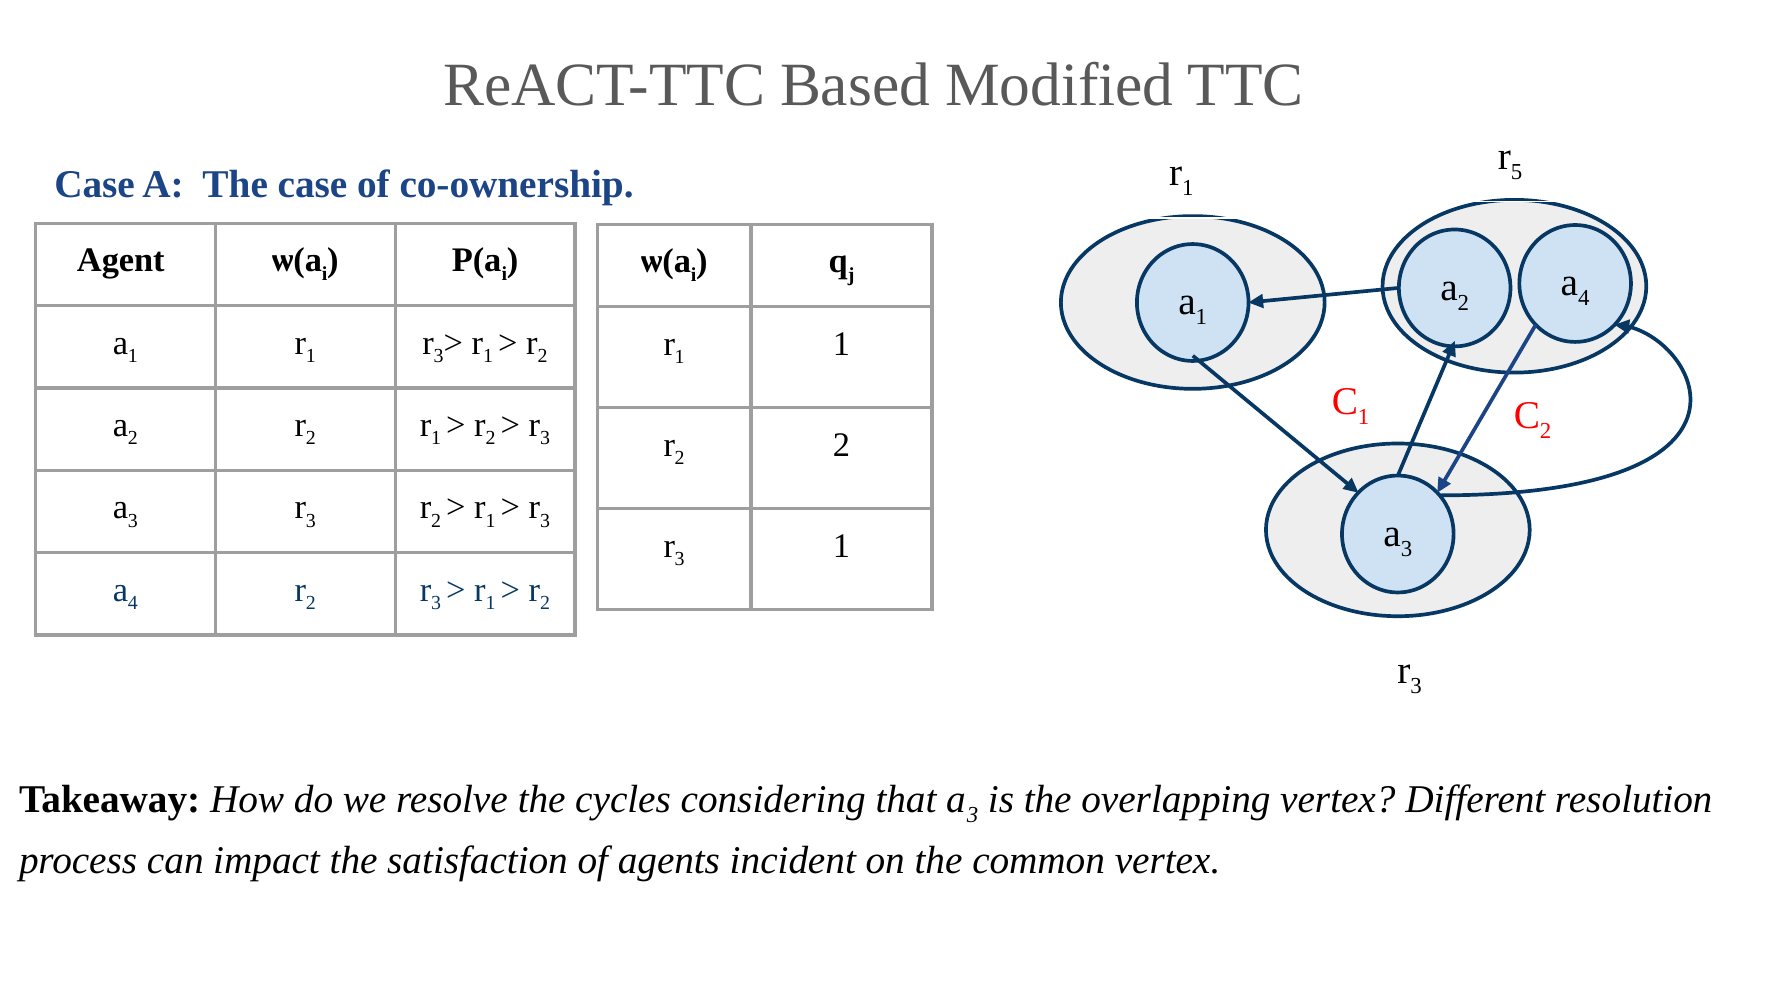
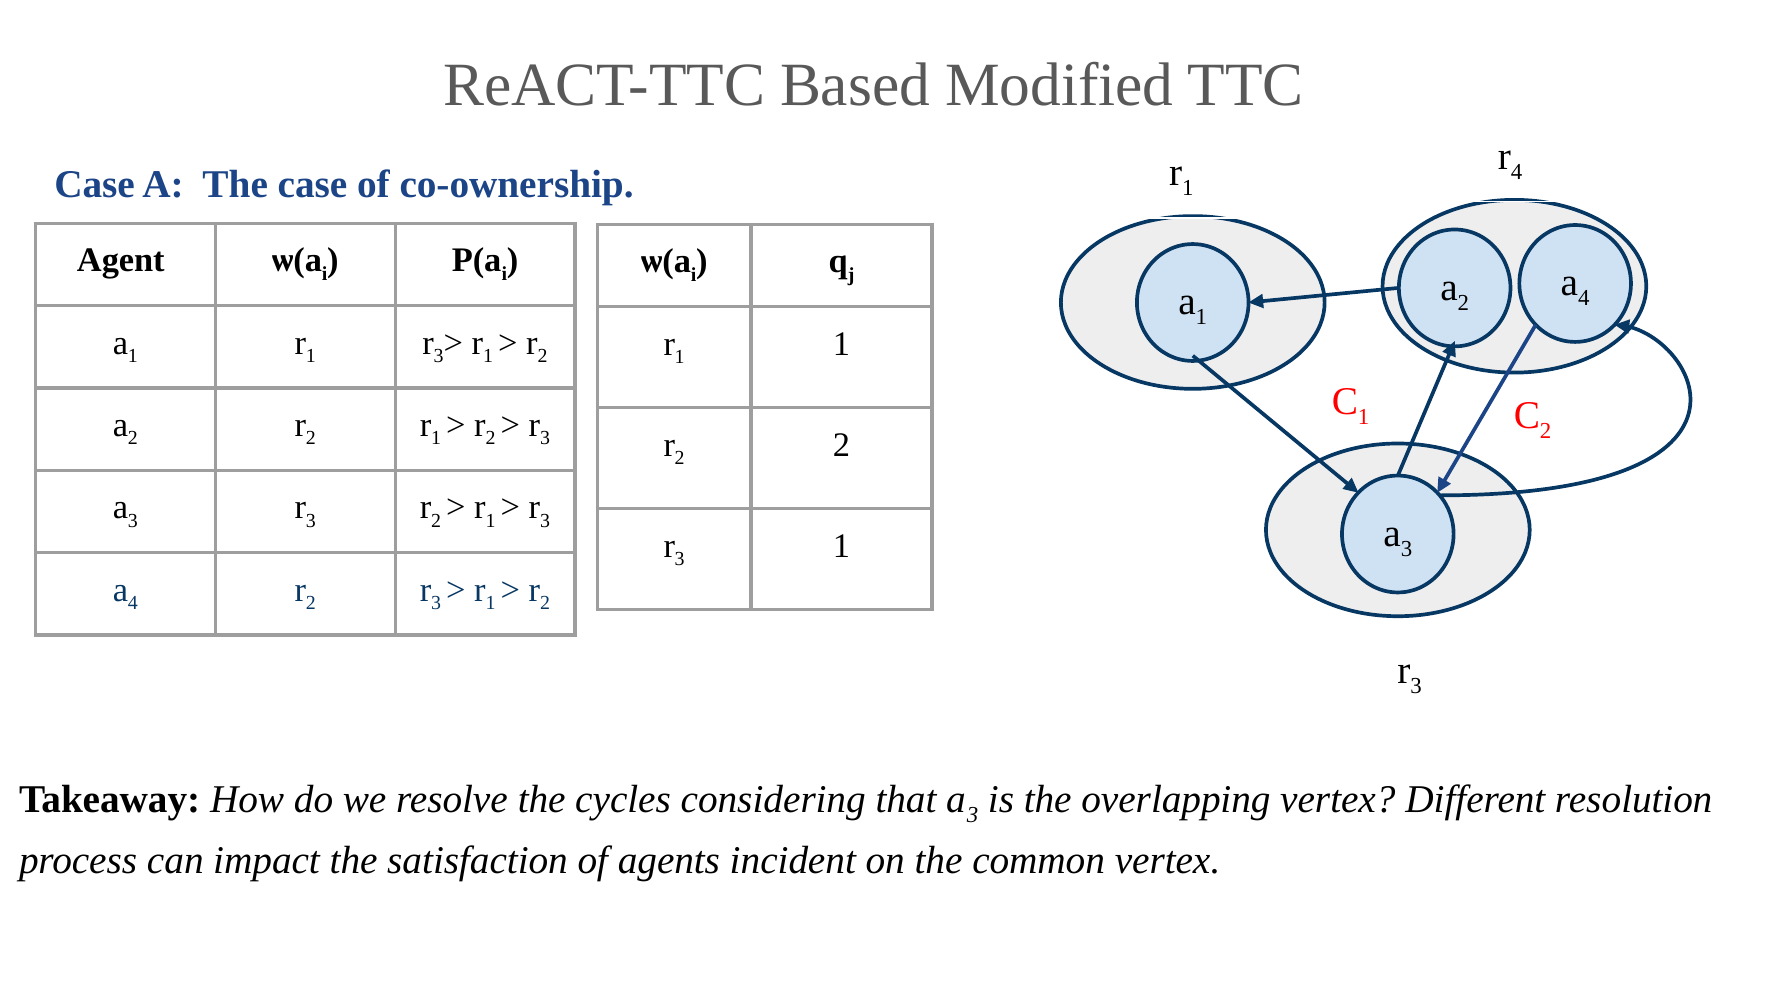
5 at (1517, 172): 5 -> 4
